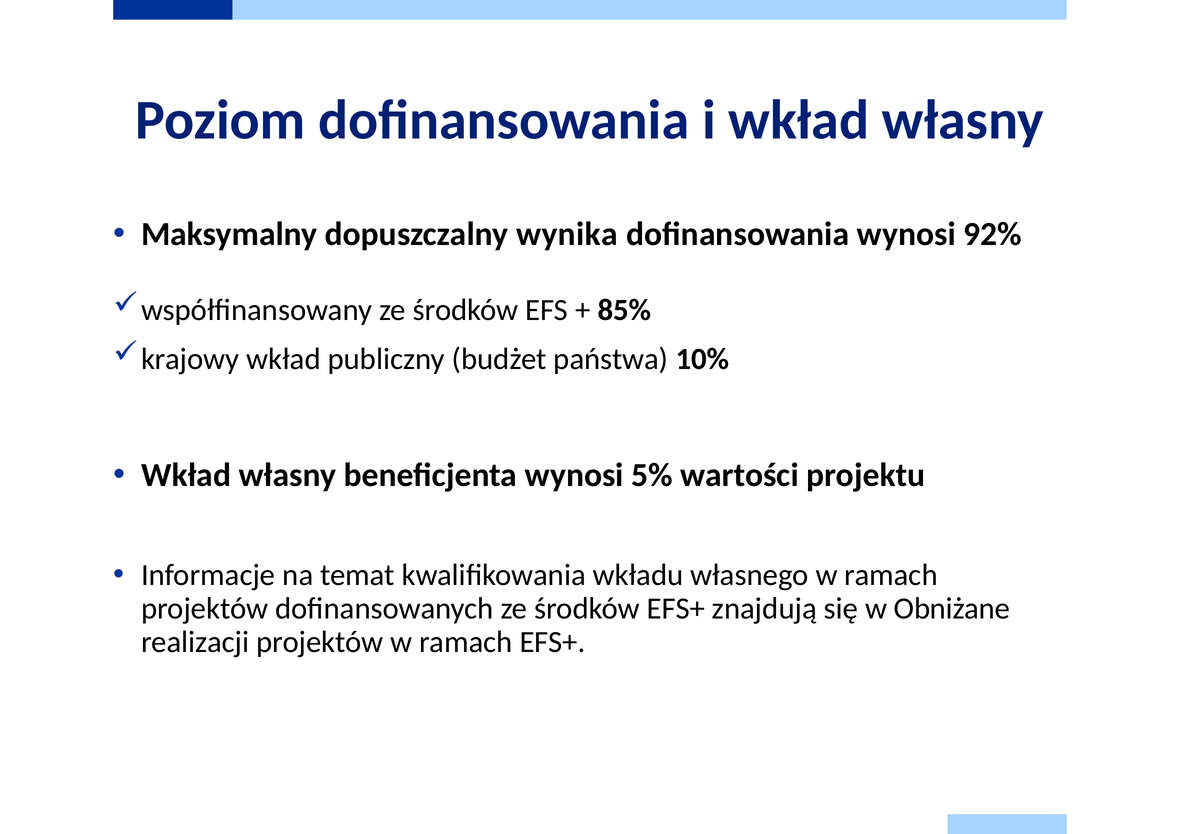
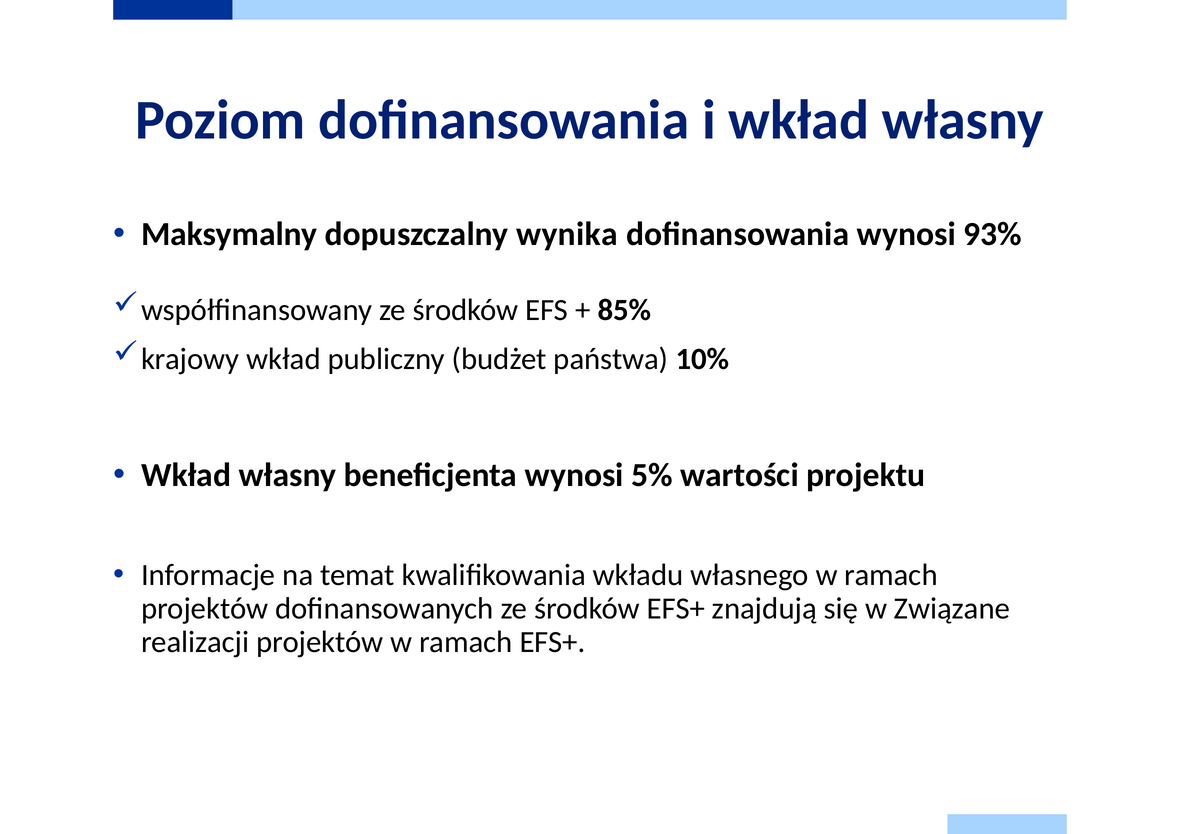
92%: 92% -> 93%
Obniżane: Obniżane -> Związane
